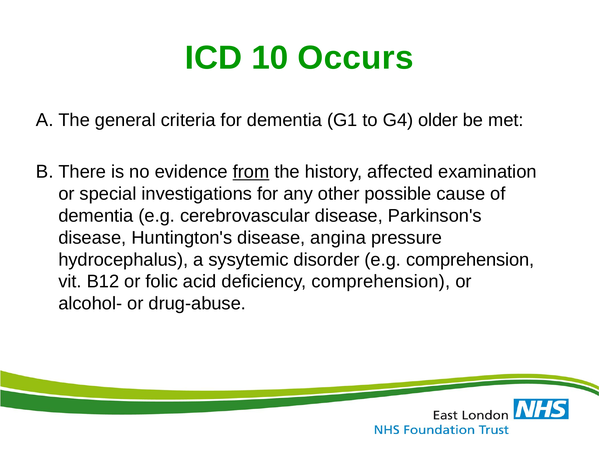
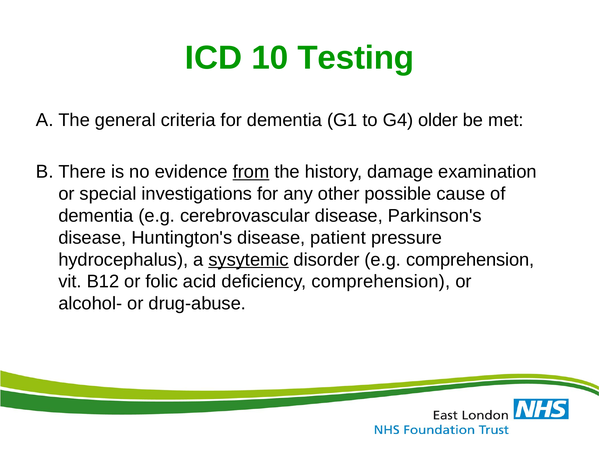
Occurs: Occurs -> Testing
affected: affected -> damage
angina: angina -> patient
sysytemic underline: none -> present
